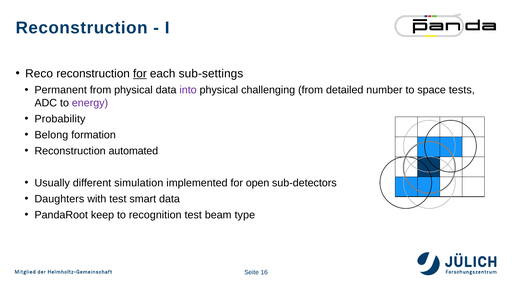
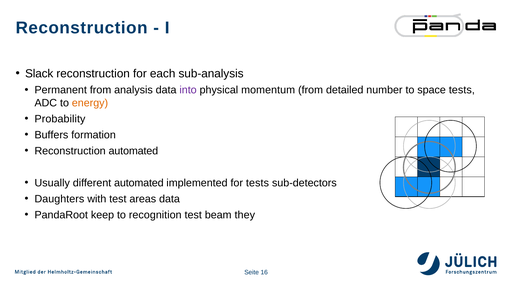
Reco: Reco -> Slack
for at (140, 74) underline: present -> none
sub-settings: sub-settings -> sub-analysis
from physical: physical -> analysis
challenging: challenging -> momentum
energy colour: purple -> orange
Belong: Belong -> Buffers
different simulation: simulation -> automated
for open: open -> tests
smart: smart -> areas
type: type -> they
